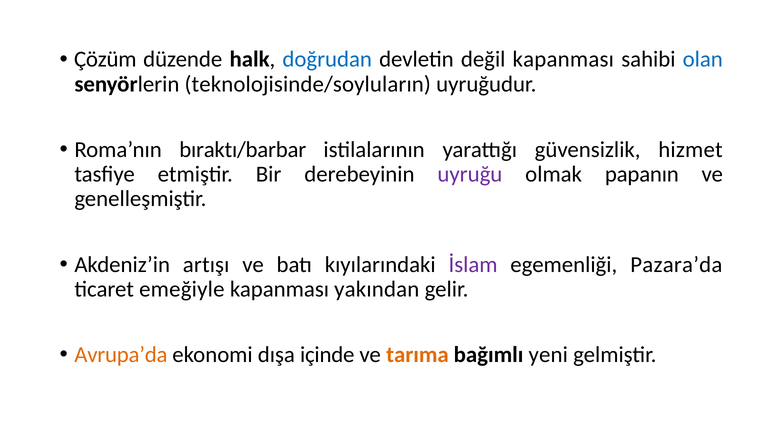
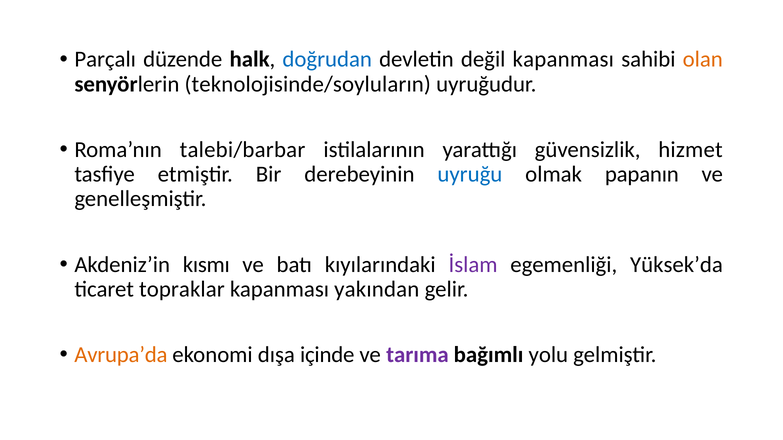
Çözüm: Çözüm -> Parçalı
olan colour: blue -> orange
bıraktı/barbar: bıraktı/barbar -> talebi/barbar
uyruğu colour: purple -> blue
artışı: artışı -> kısmı
Pazara’da: Pazara’da -> Yüksek’da
emeğiyle: emeğiyle -> topraklar
tarıma colour: orange -> purple
yeni: yeni -> yolu
